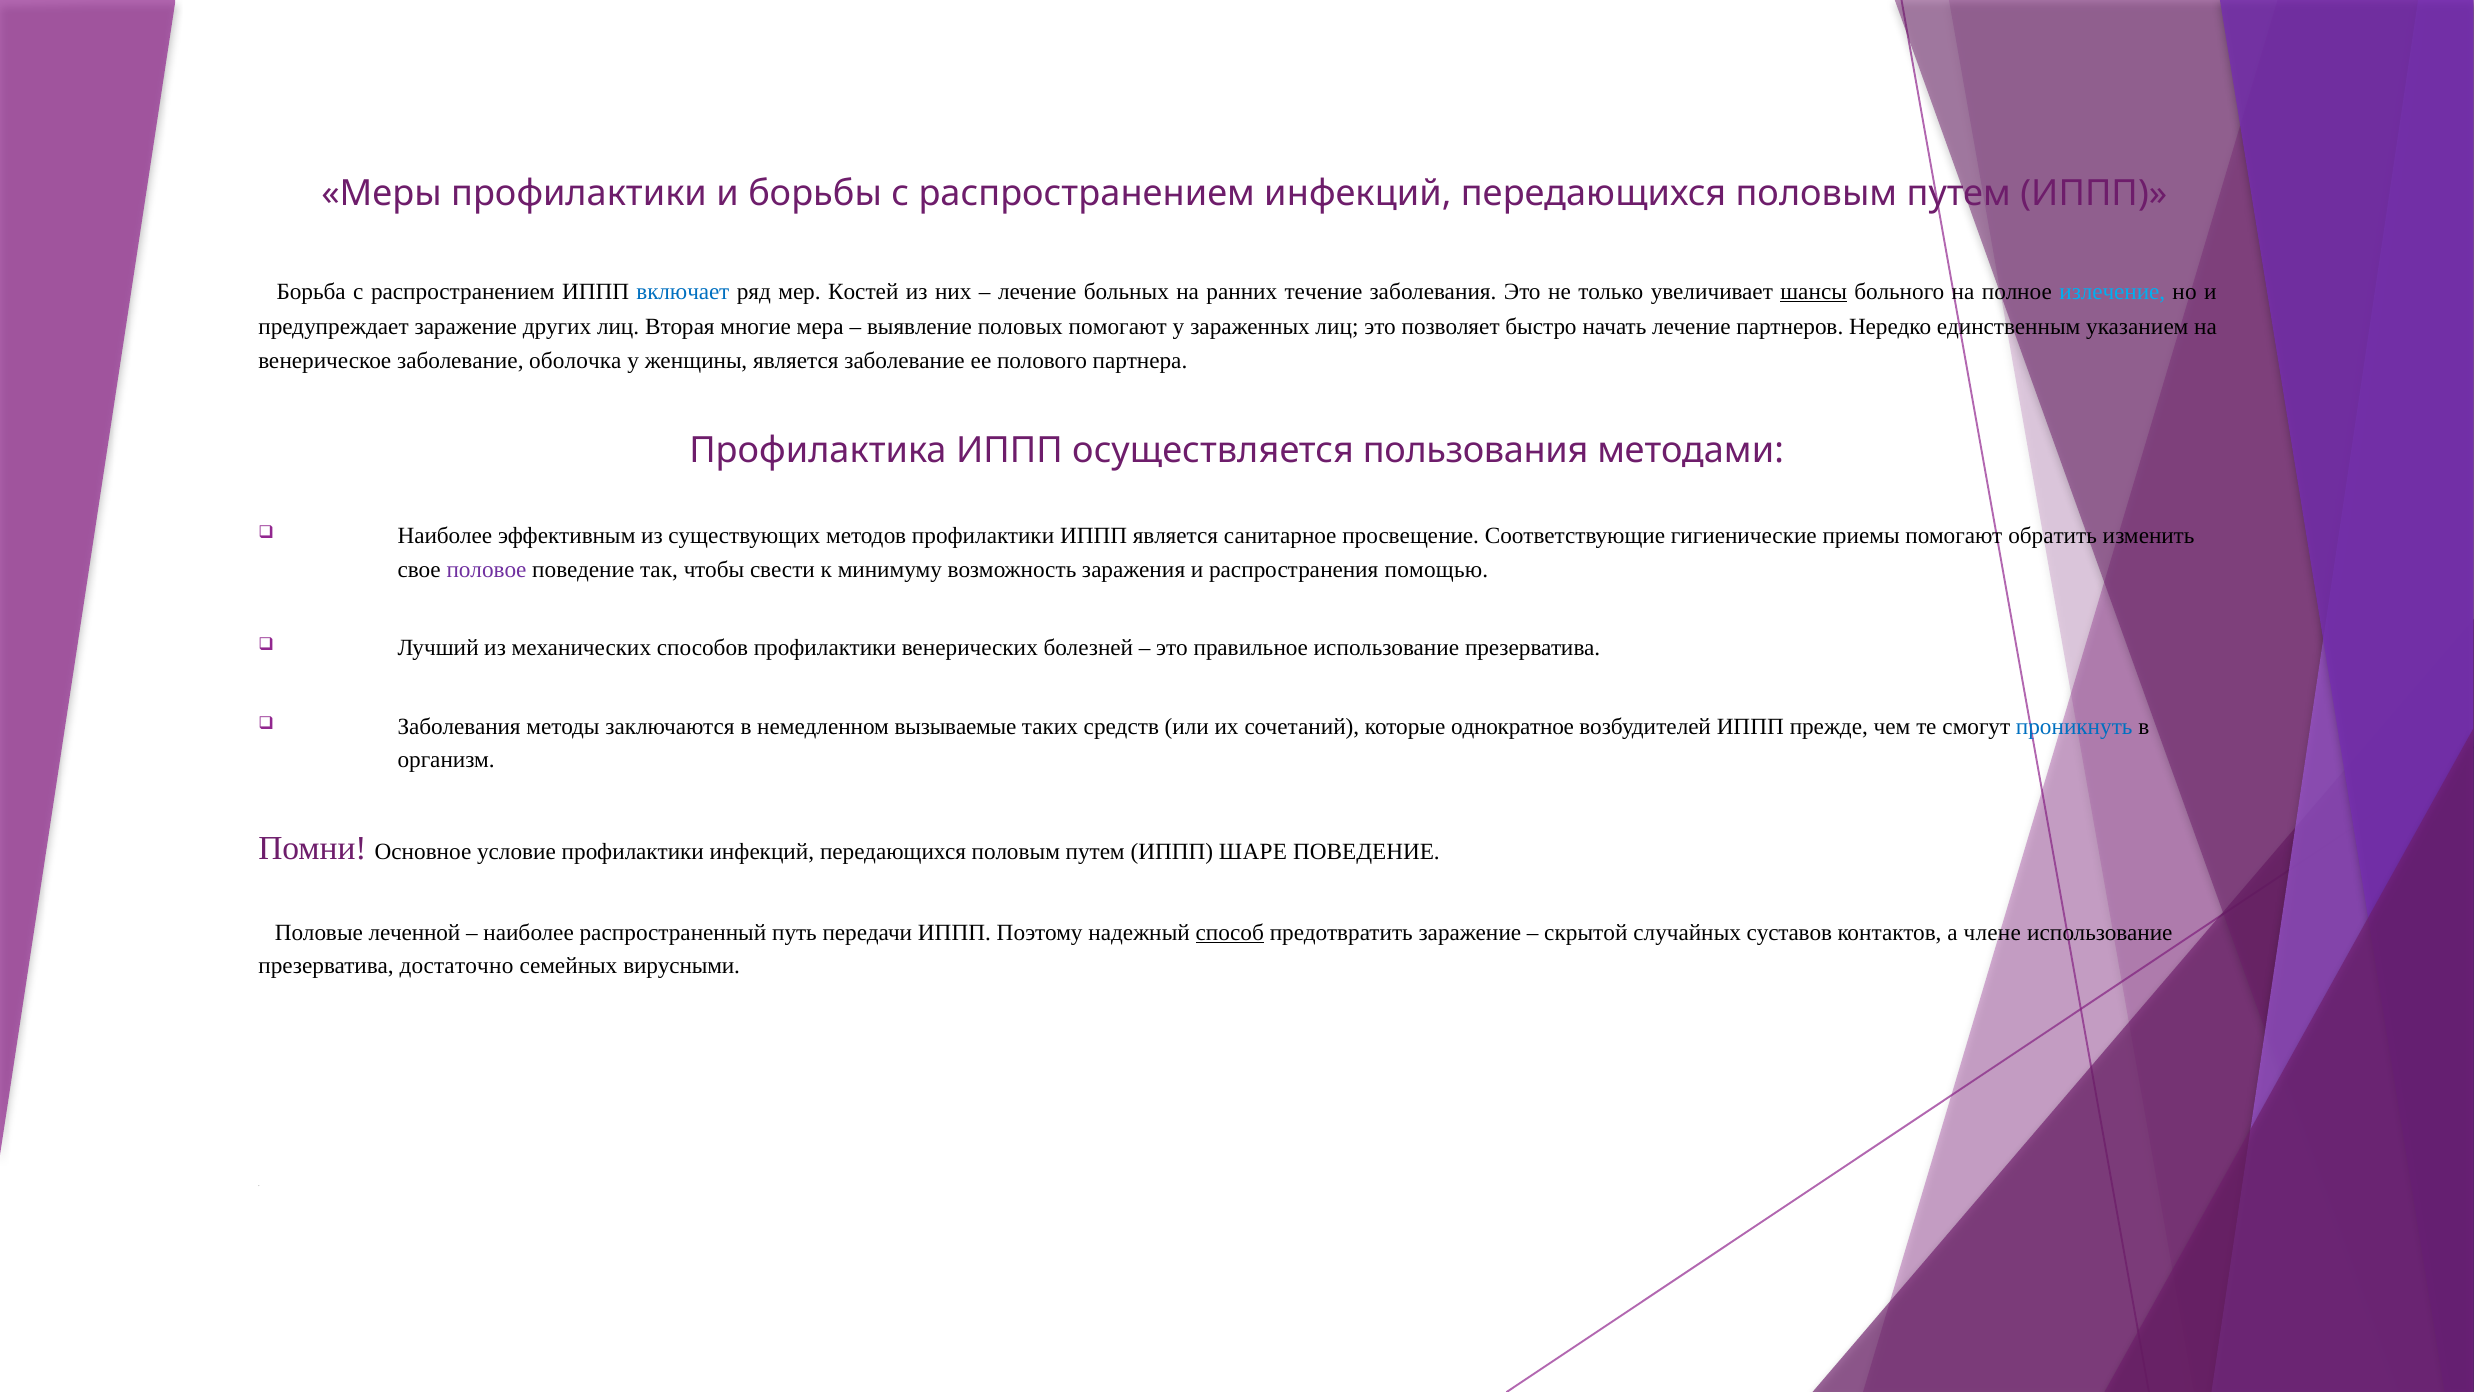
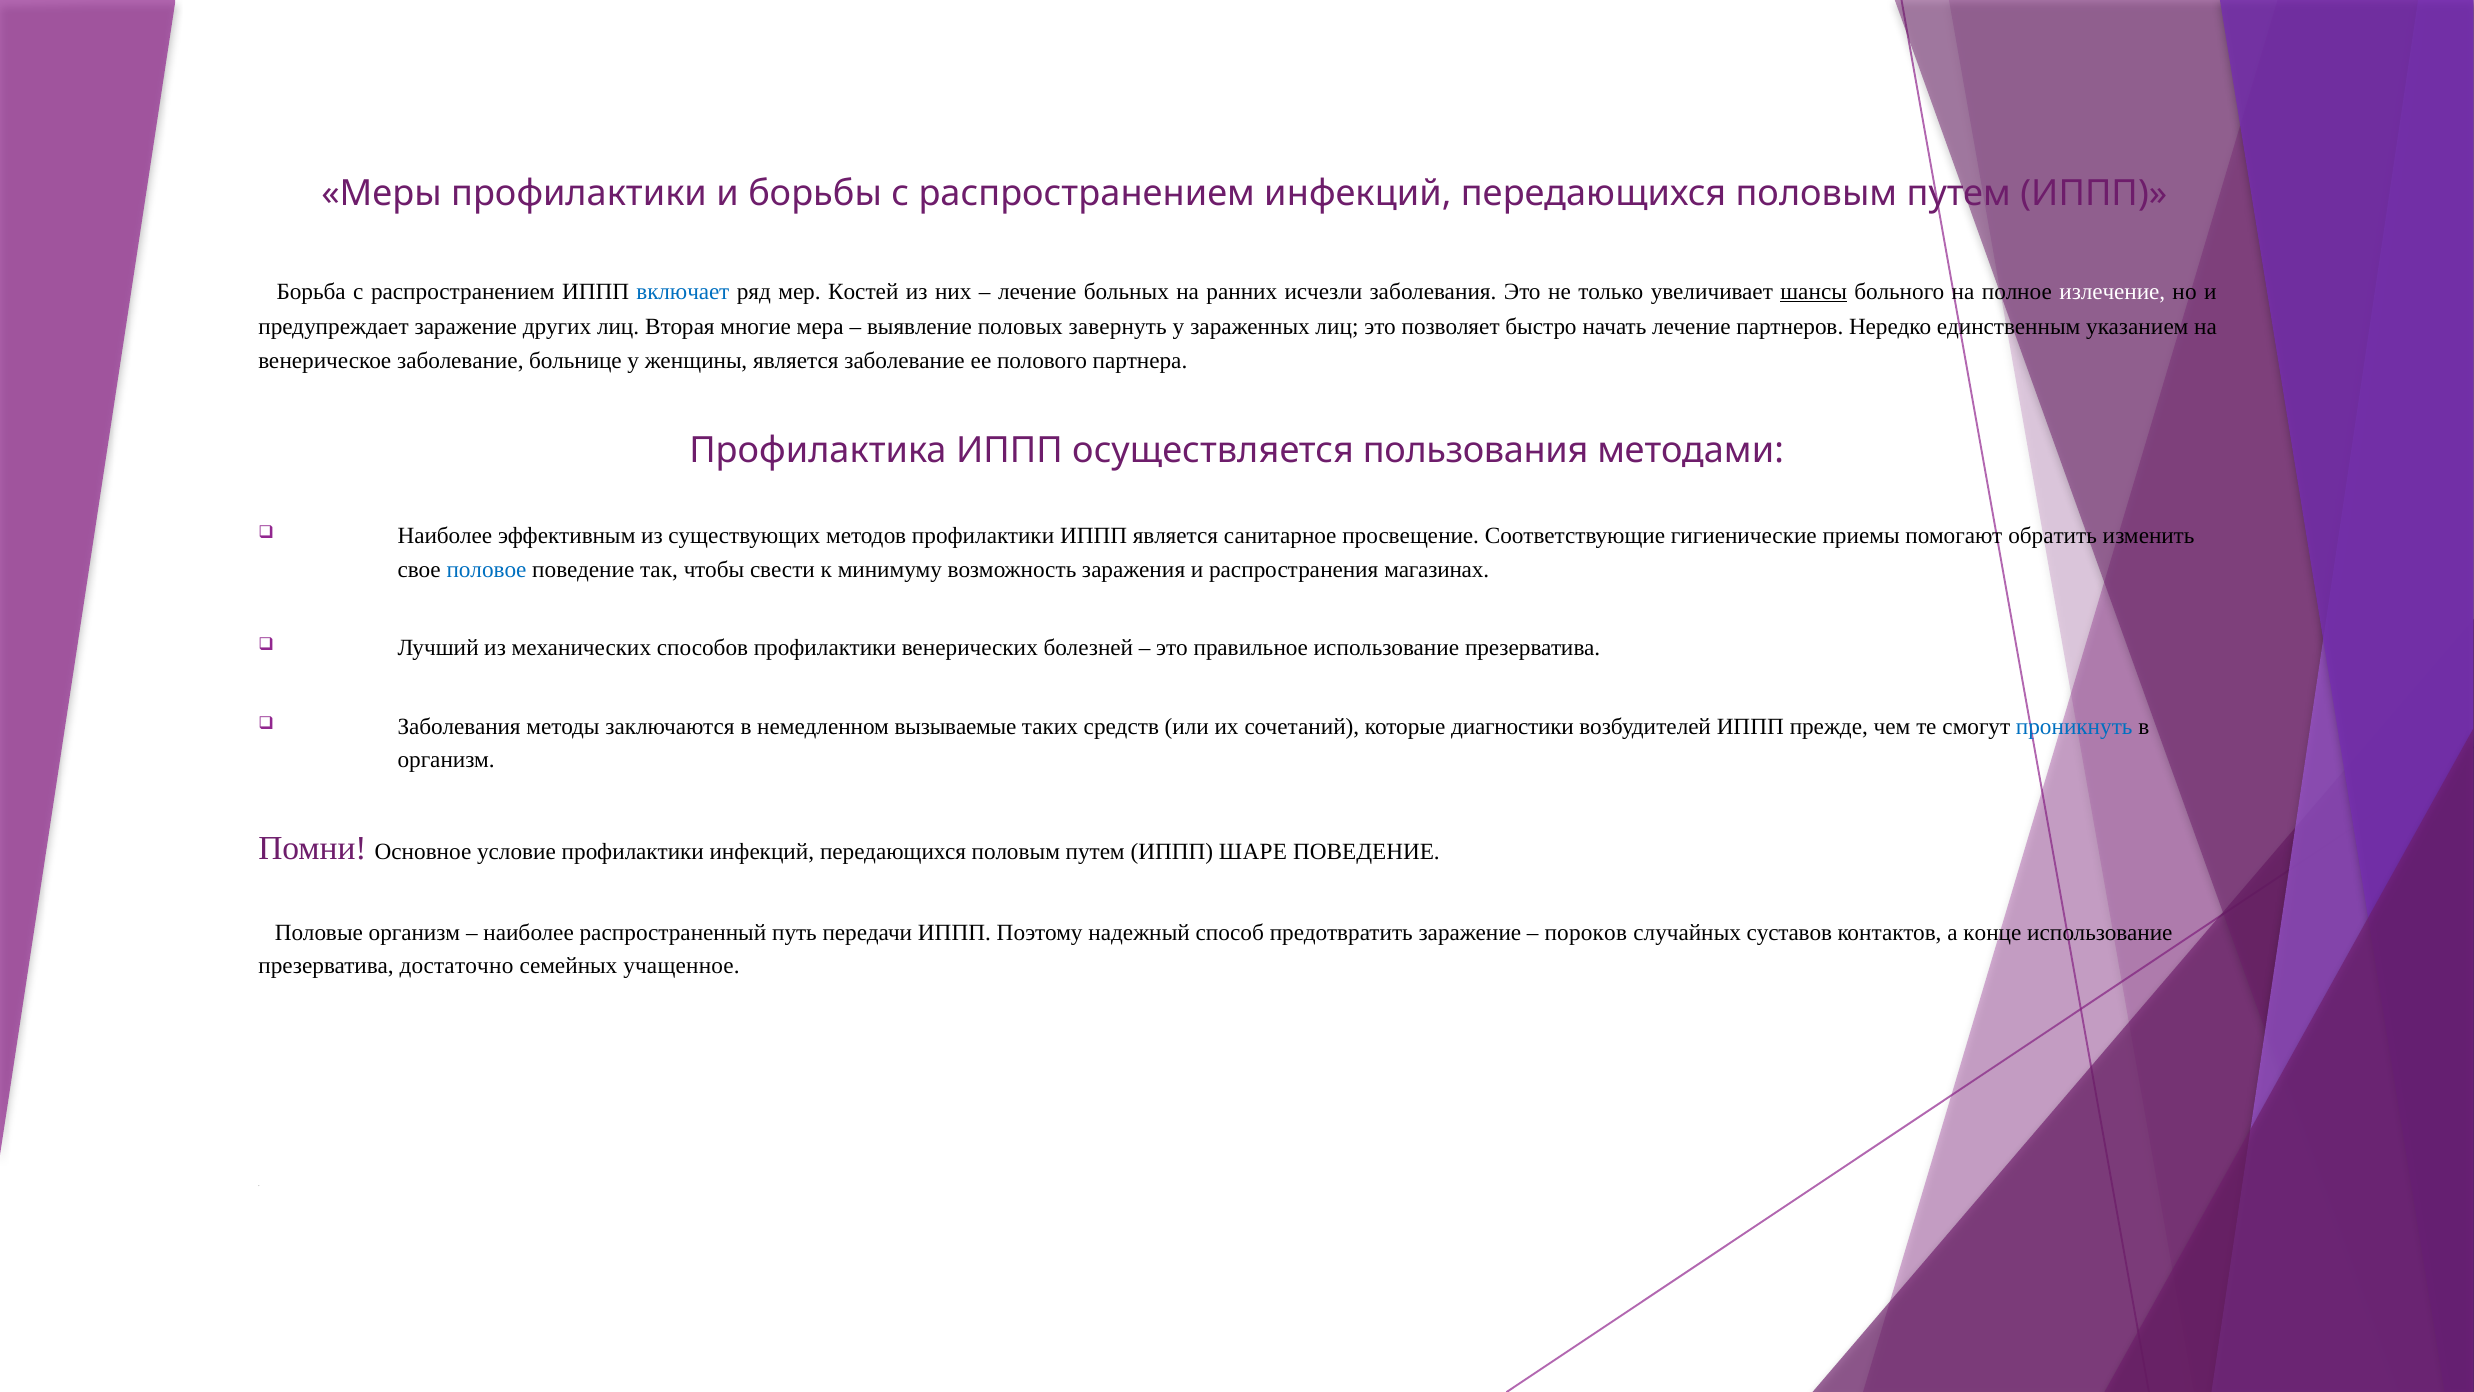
течение: течение -> исчезли
излечение colour: light blue -> white
половых помогают: помогают -> завернуть
оболочка: оболочка -> больнице
половое colour: purple -> blue
помощью: помощью -> магазинах
однократное: однократное -> диагностики
Половые леченной: леченной -> организм
способ underline: present -> none
скрытой: скрытой -> пороков
члене: члене -> конце
вирусными: вирусными -> учащенное
